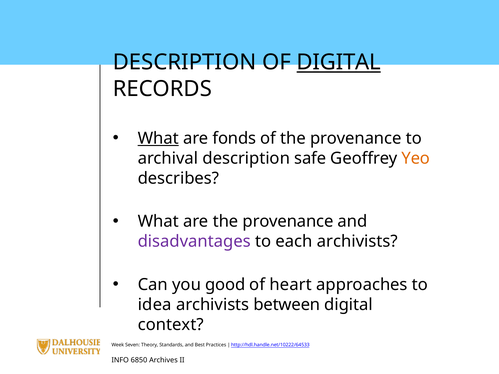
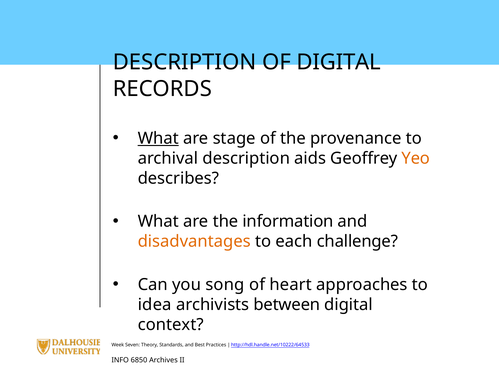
DIGITAL at (339, 62) underline: present -> none
fonds: fonds -> stage
safe: safe -> aids
are the provenance: provenance -> information
disadvantages colour: purple -> orange
each archivists: archivists -> challenge
good: good -> song
